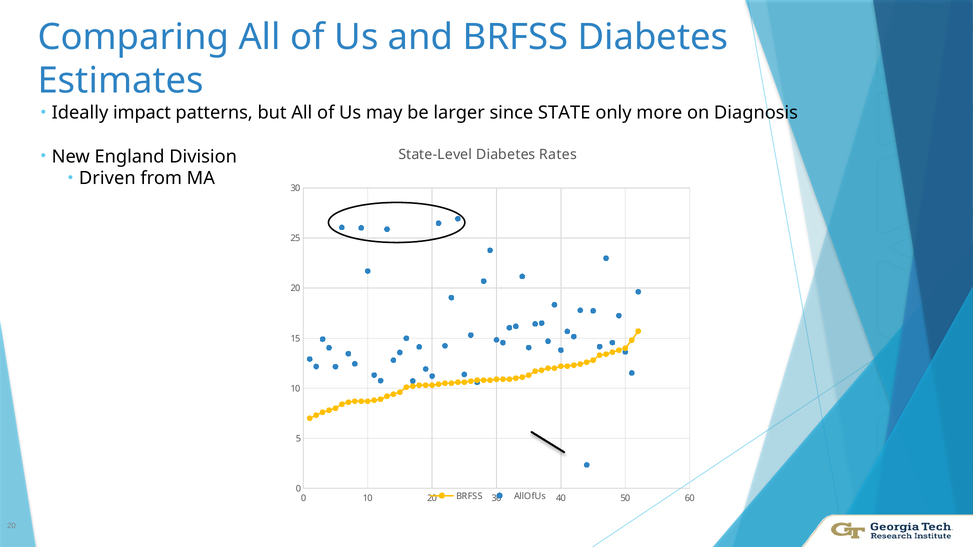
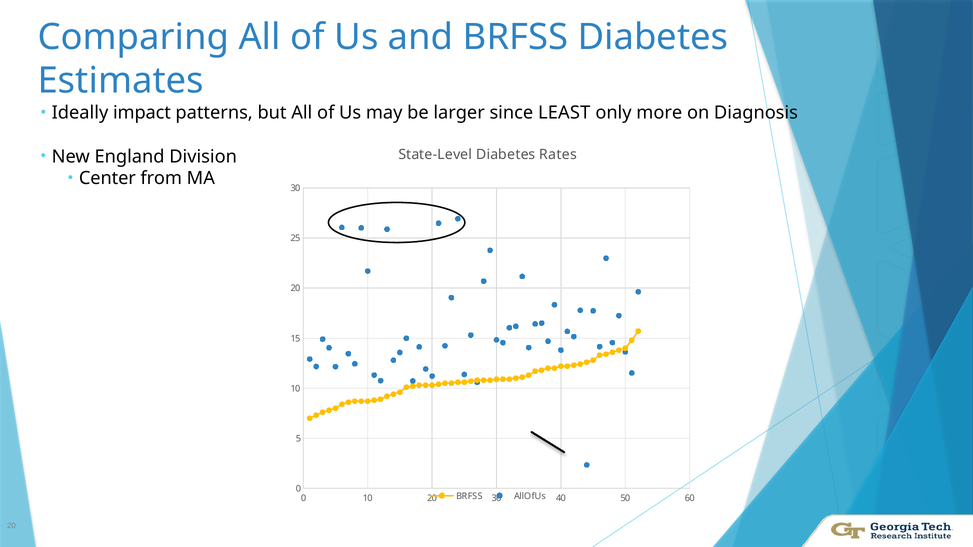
STATE: STATE -> LEAST
Driven: Driven -> Center
